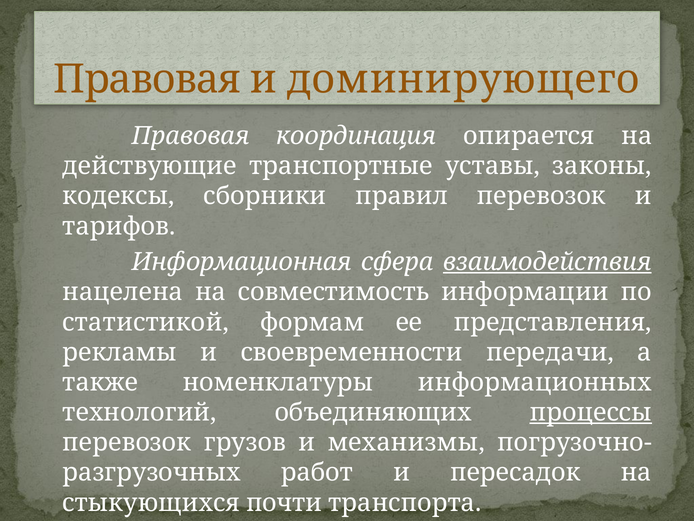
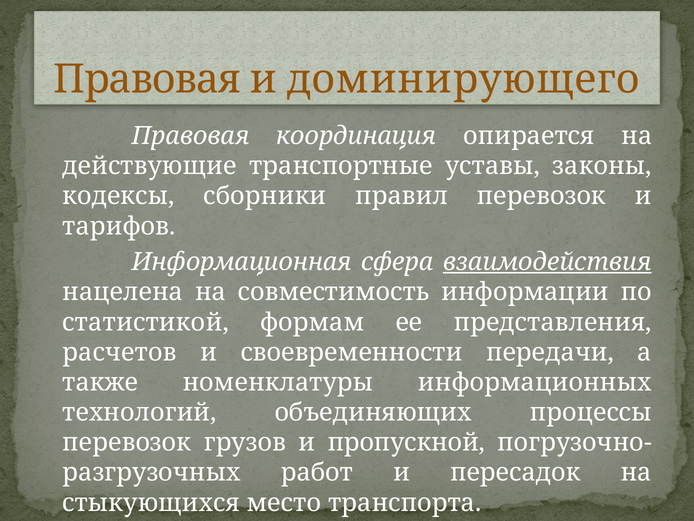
рекламы: рекламы -> расчетов
процессы underline: present -> none
механизмы: механизмы -> пропускной
почти: почти -> место
